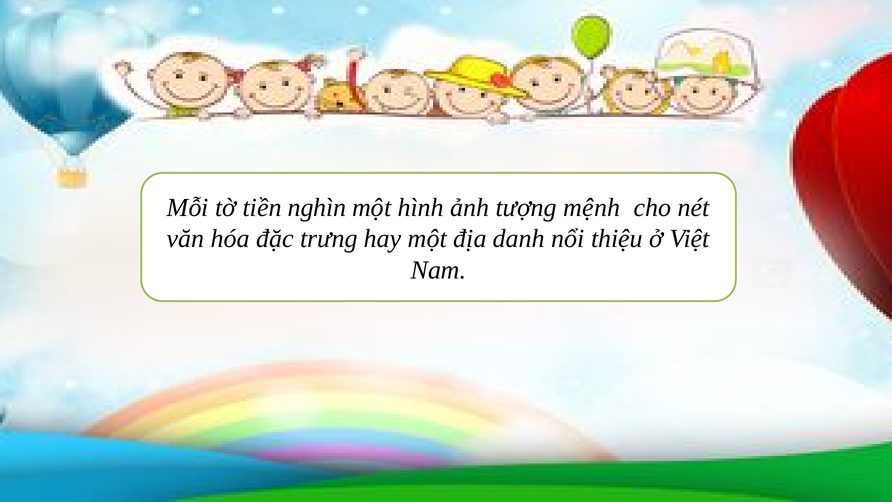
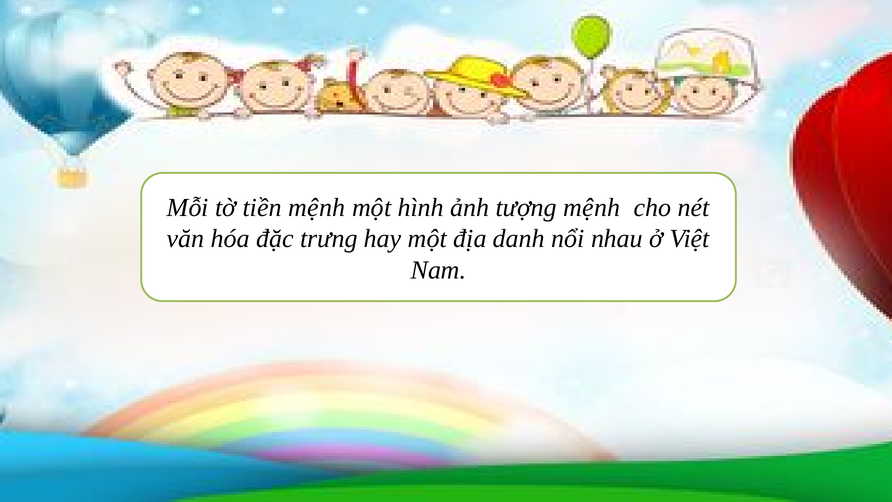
tiền nghìn: nghìn -> mệnh
thiệu: thiệu -> nhau
